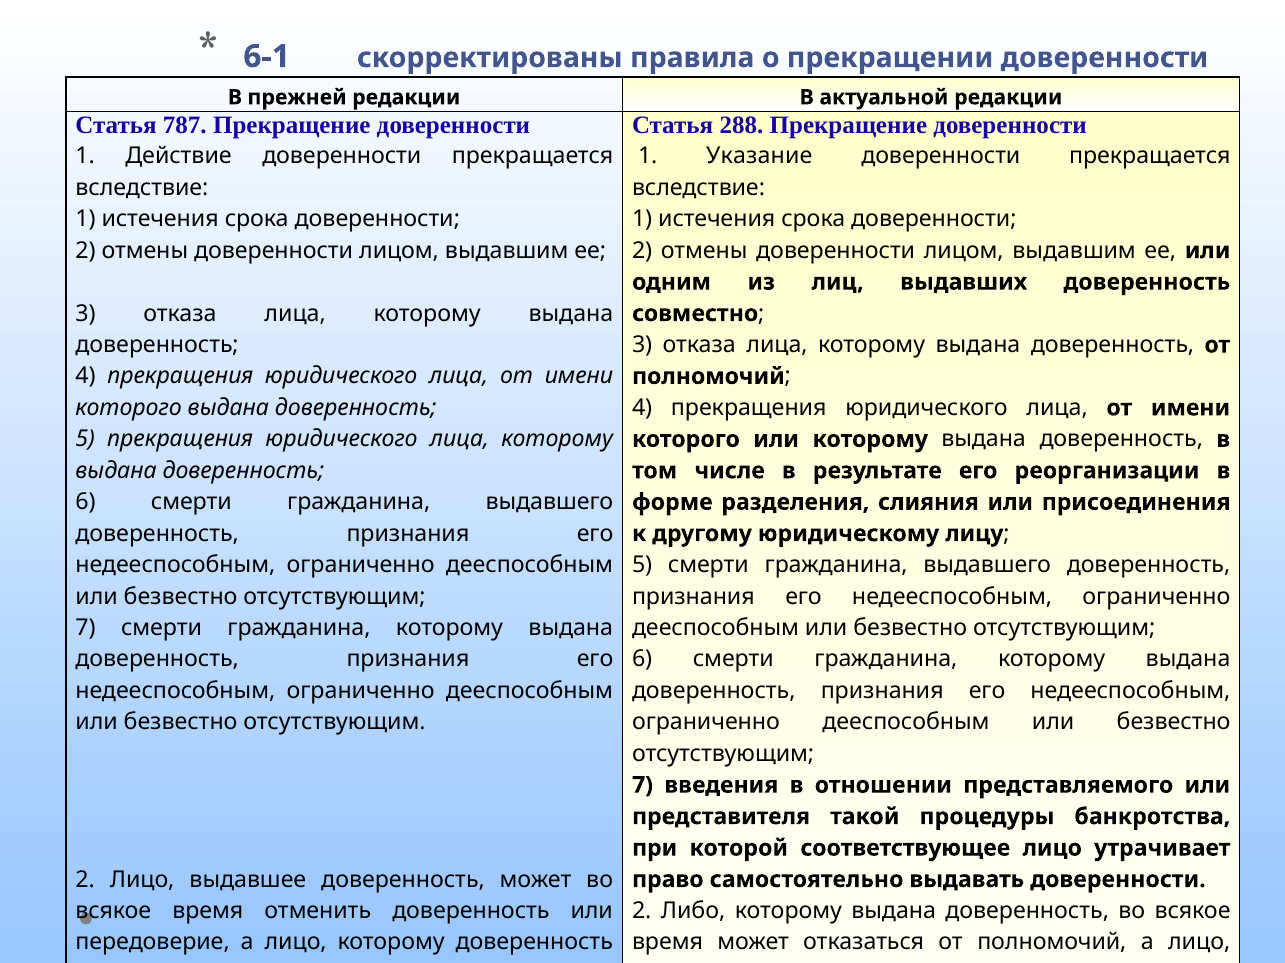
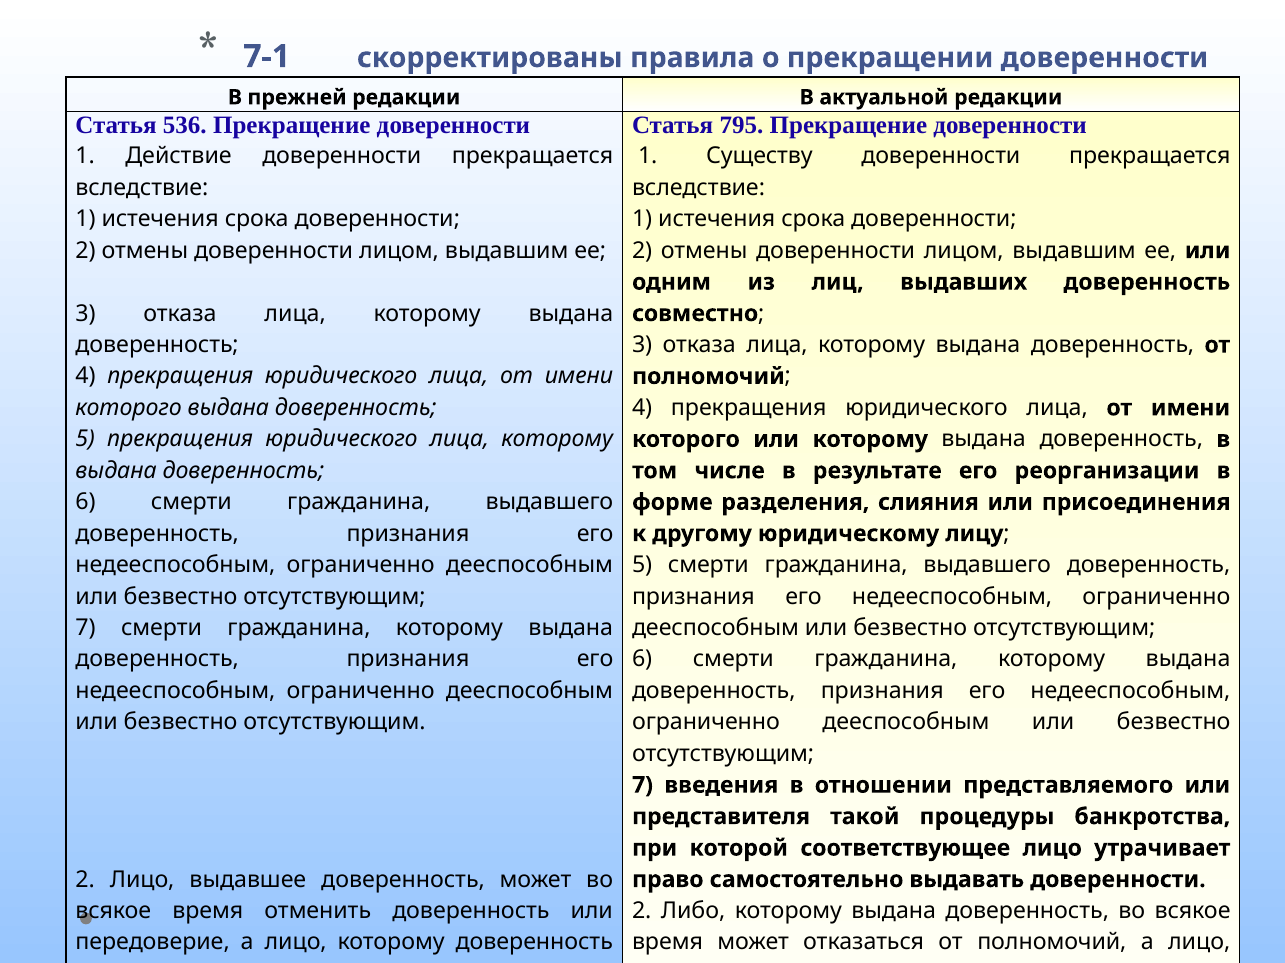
6-1: 6-1 -> 7-1
787: 787 -> 536
288: 288 -> 795
Указание: Указание -> Существу
